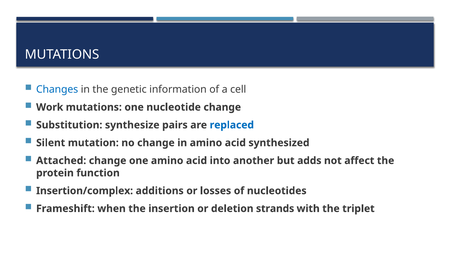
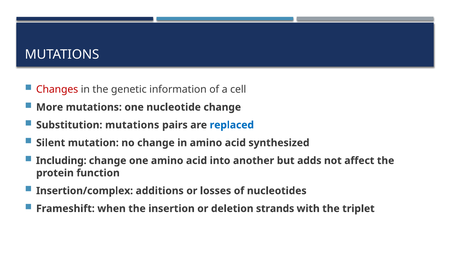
Changes colour: blue -> red
Work: Work -> More
Substitution synthesize: synthesize -> mutations
Attached: Attached -> Including
